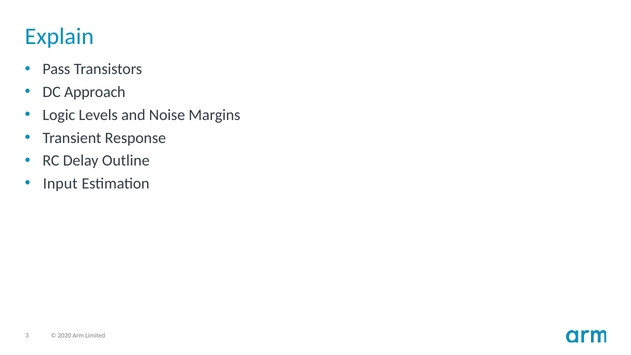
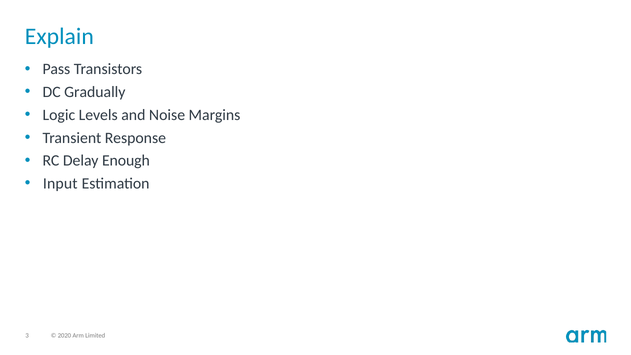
Approach: Approach -> Gradually
Outline: Outline -> Enough
